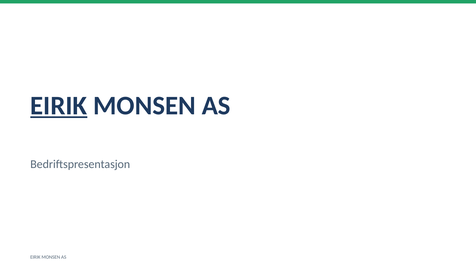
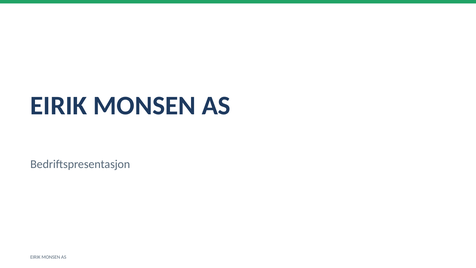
EIRIK at (59, 106) underline: present -> none
